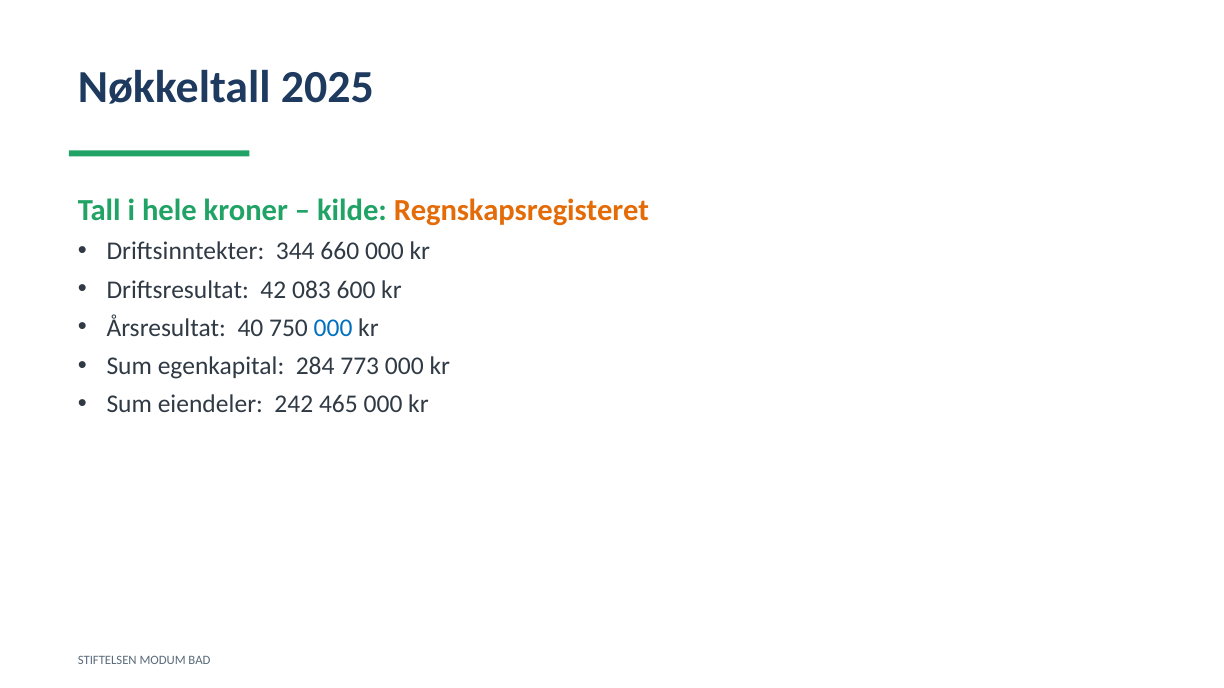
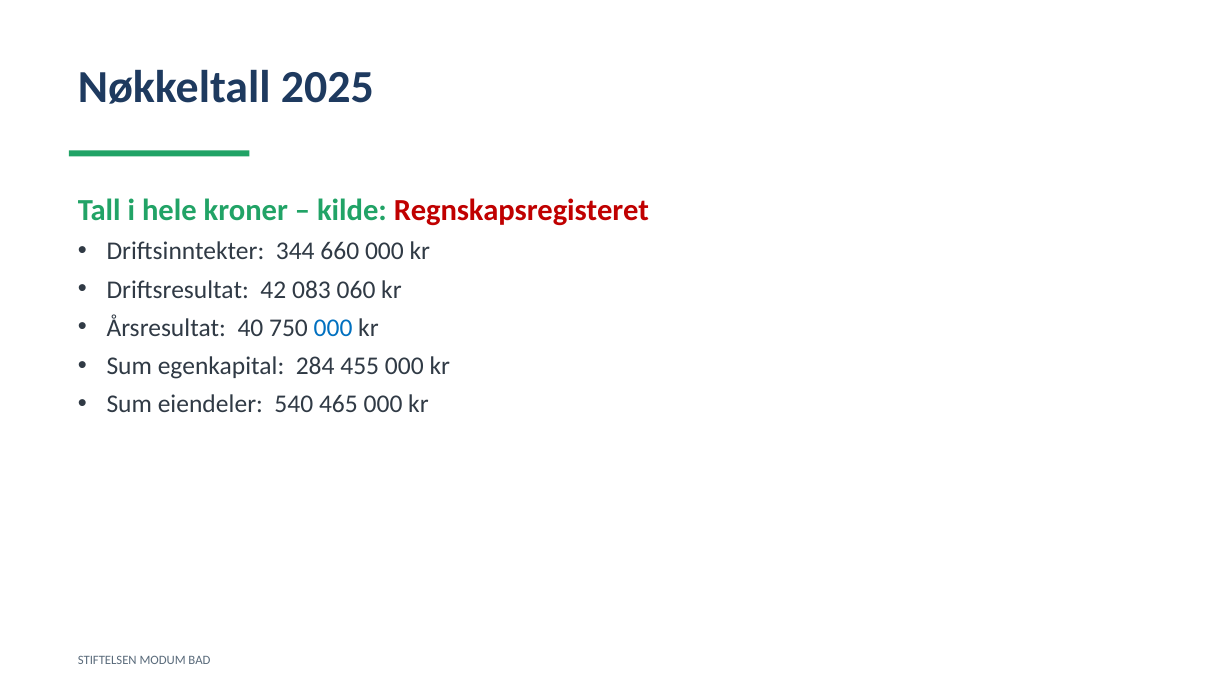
Regnskapsregisteret colour: orange -> red
600: 600 -> 060
773: 773 -> 455
242: 242 -> 540
